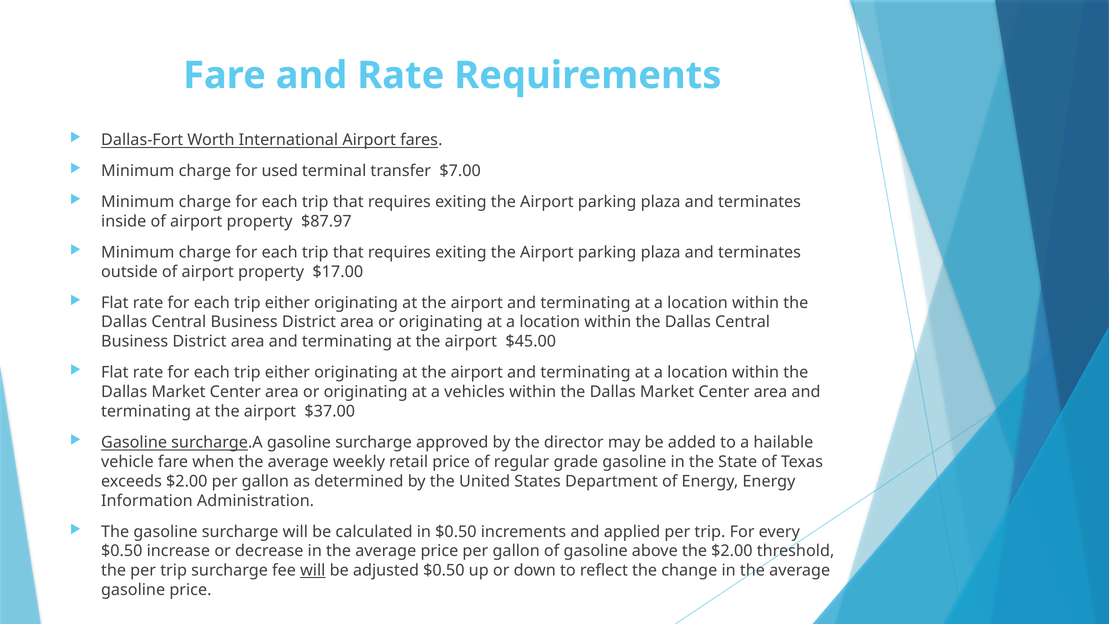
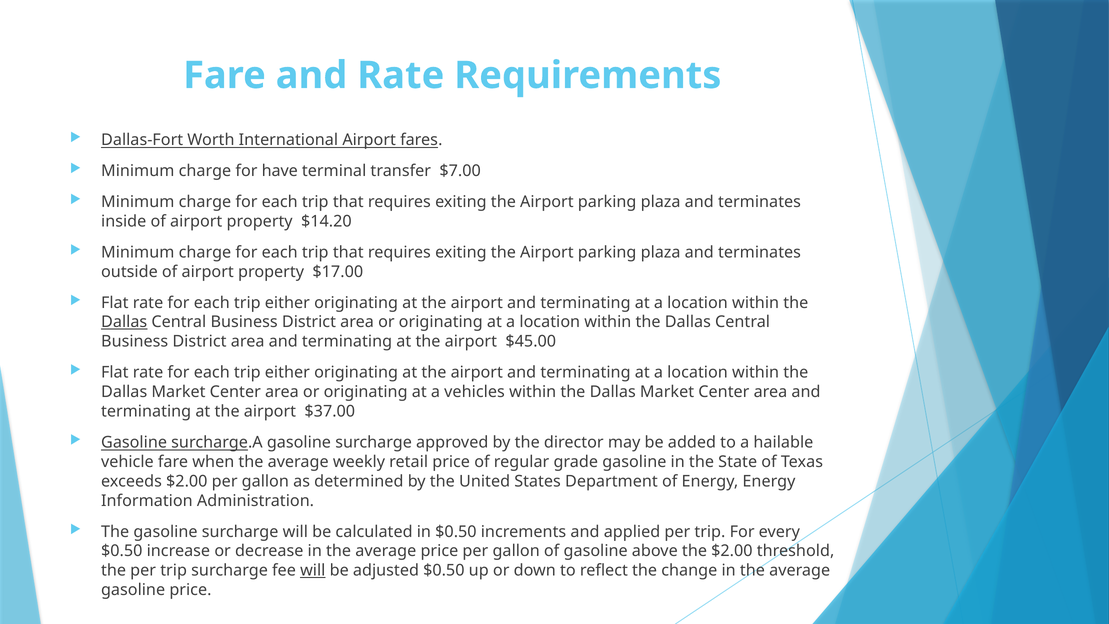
used: used -> have
$87.97: $87.97 -> $14.20
Dallas at (124, 322) underline: none -> present
